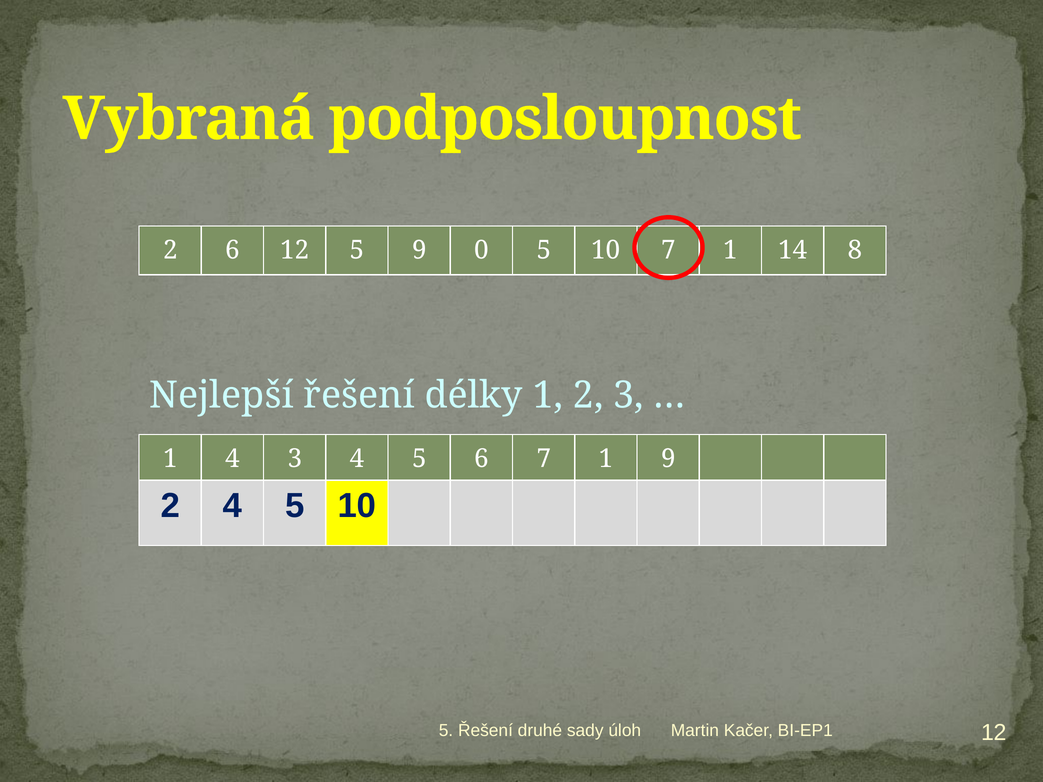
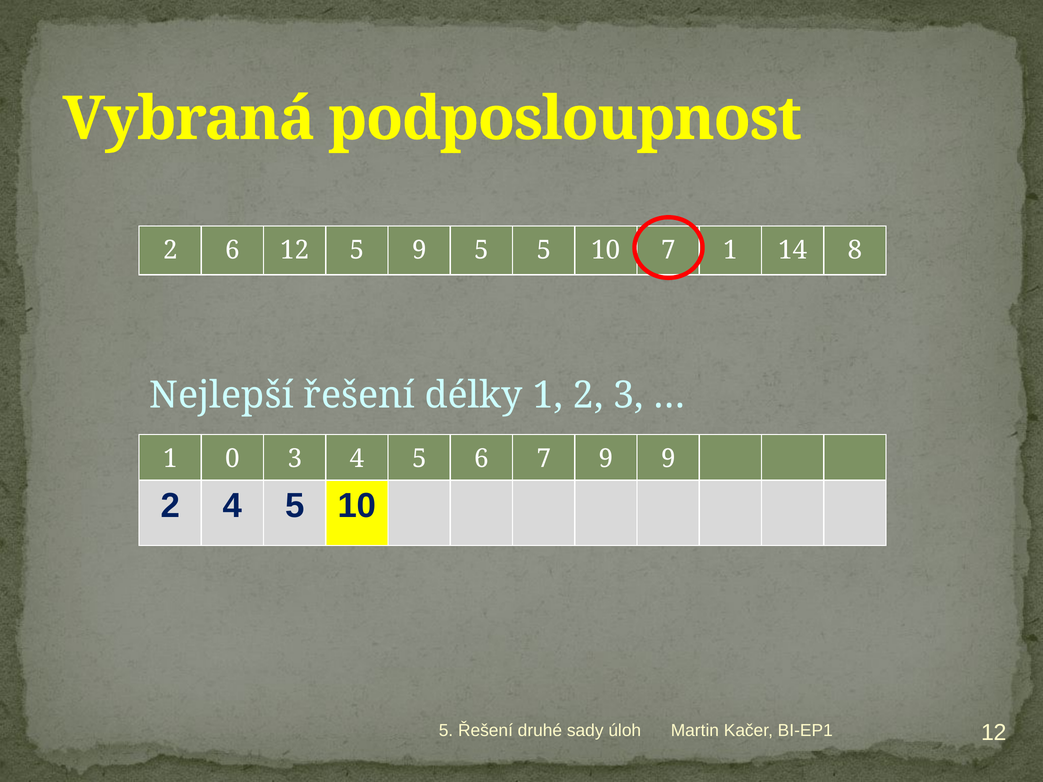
9 0: 0 -> 5
1 4: 4 -> 0
6 7 1: 1 -> 9
